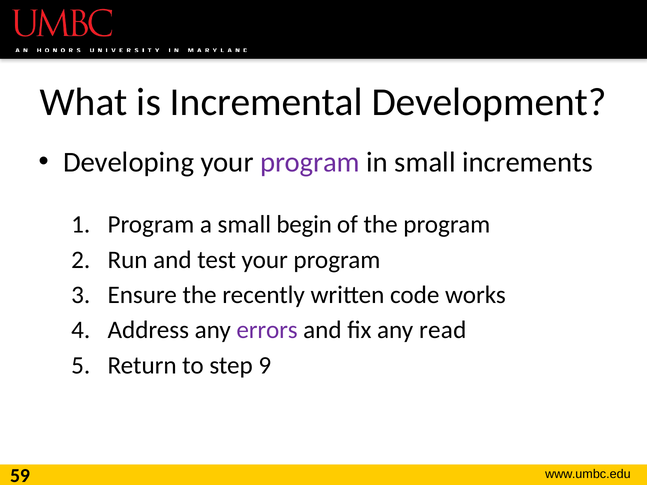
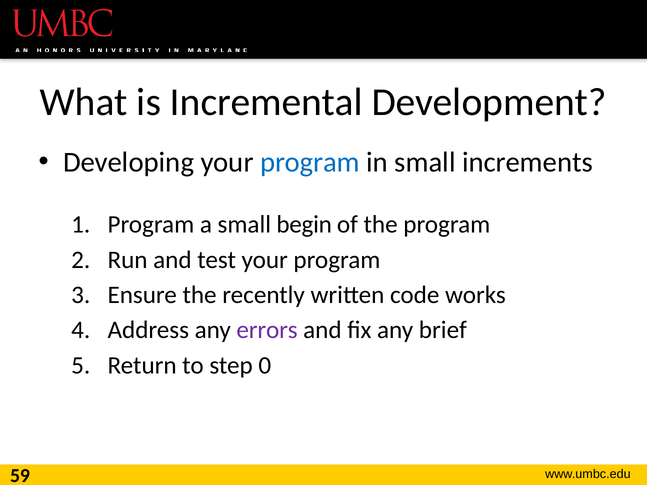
program at (310, 162) colour: purple -> blue
read: read -> brief
9: 9 -> 0
